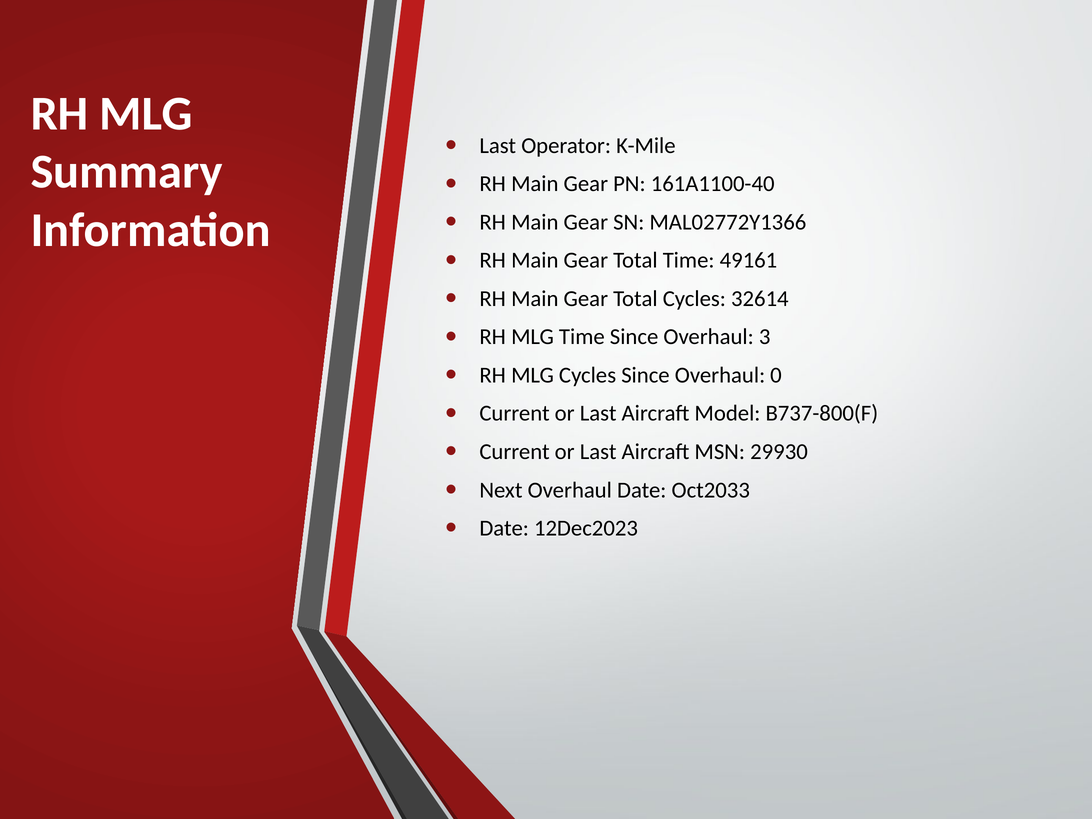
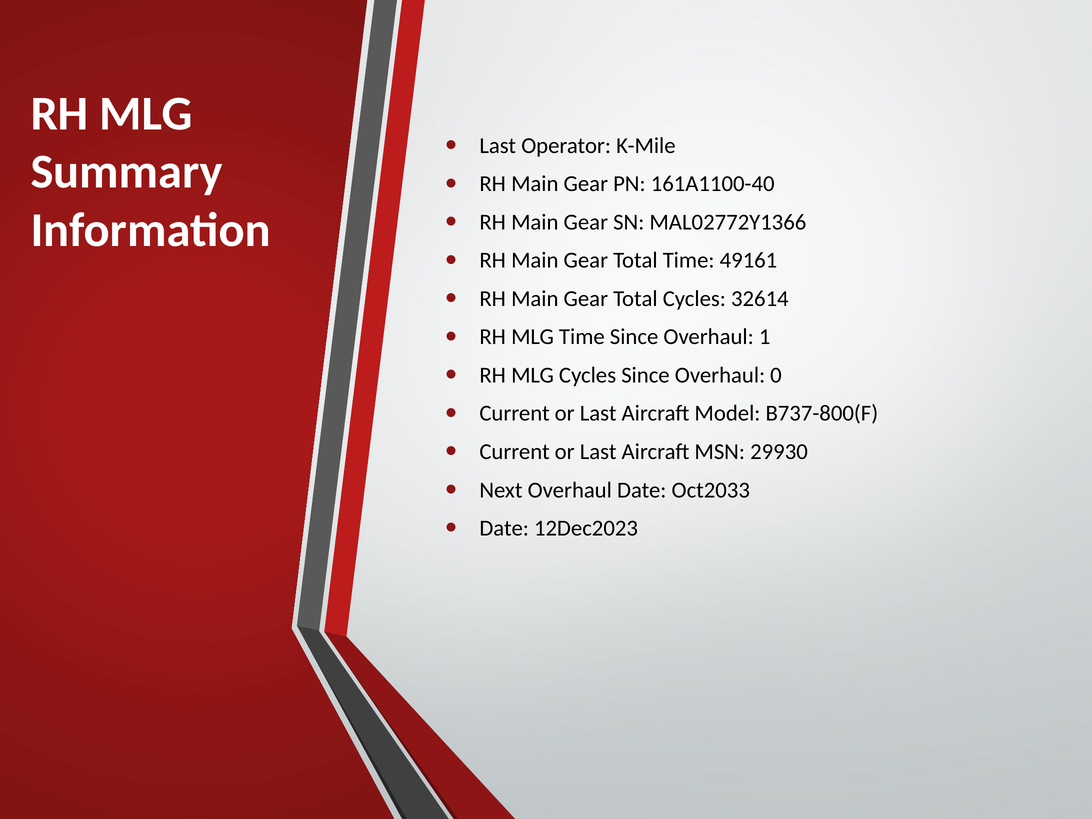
3: 3 -> 1
